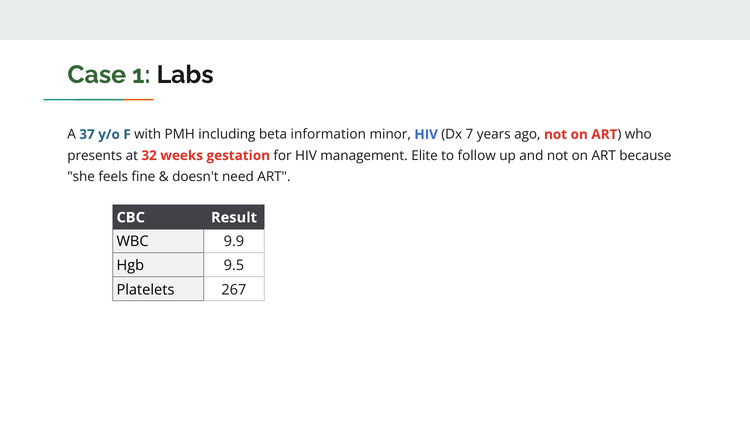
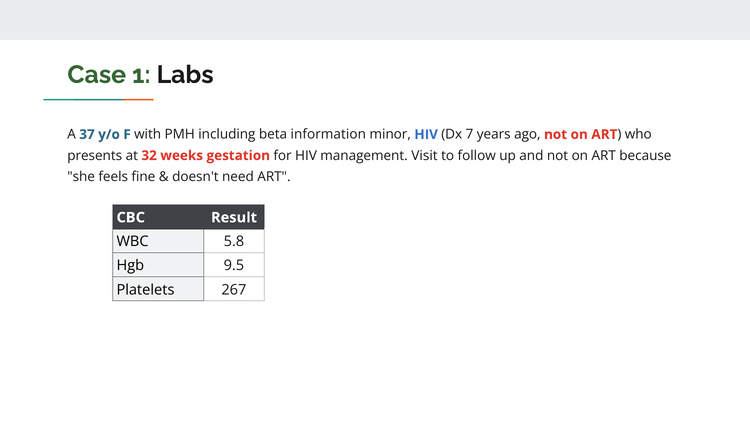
Elite: Elite -> Visit
9.9: 9.9 -> 5.8
